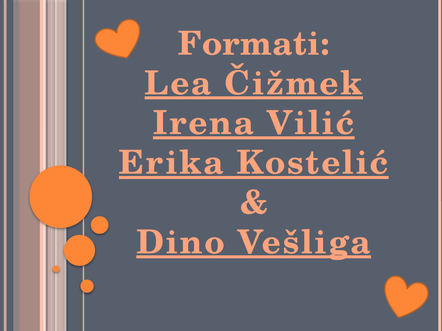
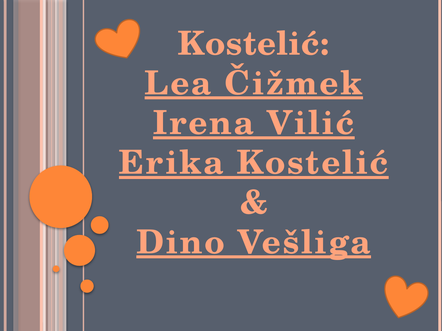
Formati at (253, 44): Formati -> Kostelić
